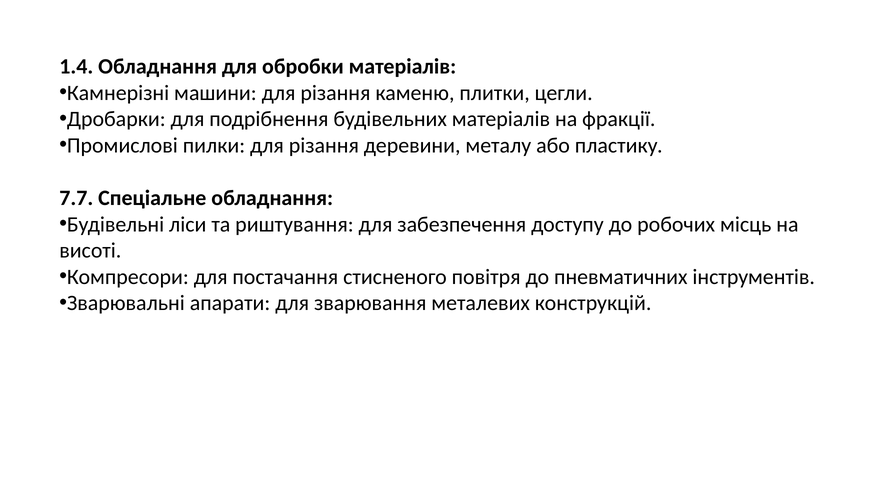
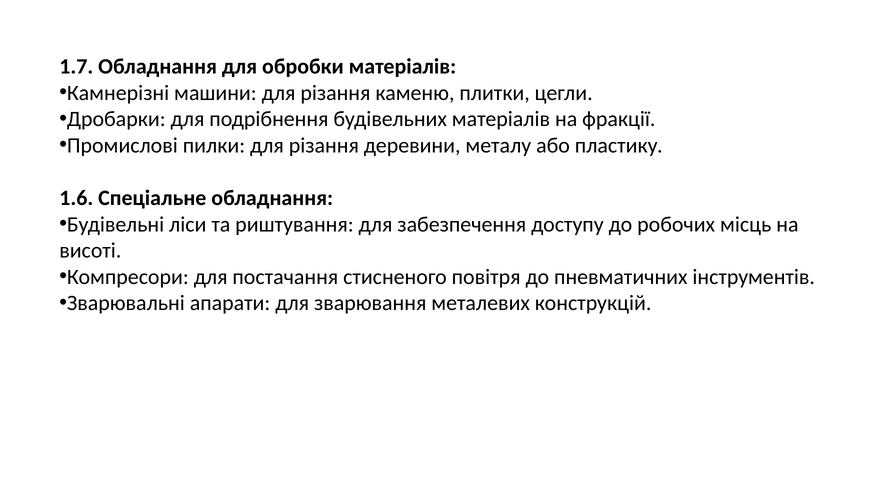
1.4: 1.4 -> 1.7
7.7: 7.7 -> 1.6
